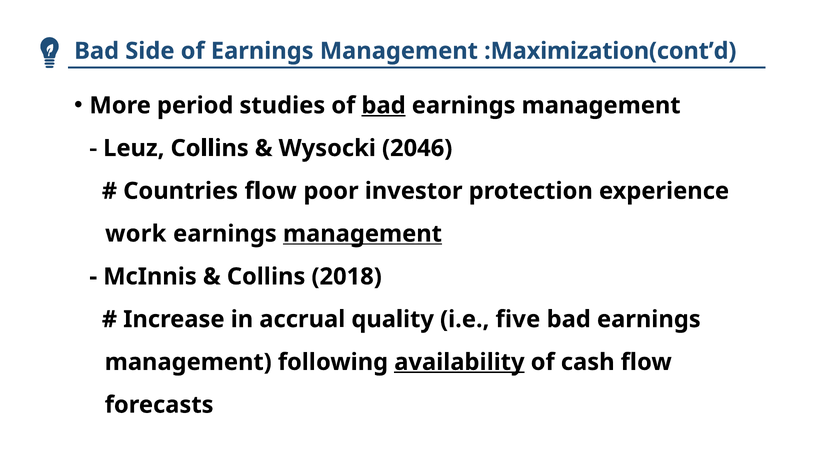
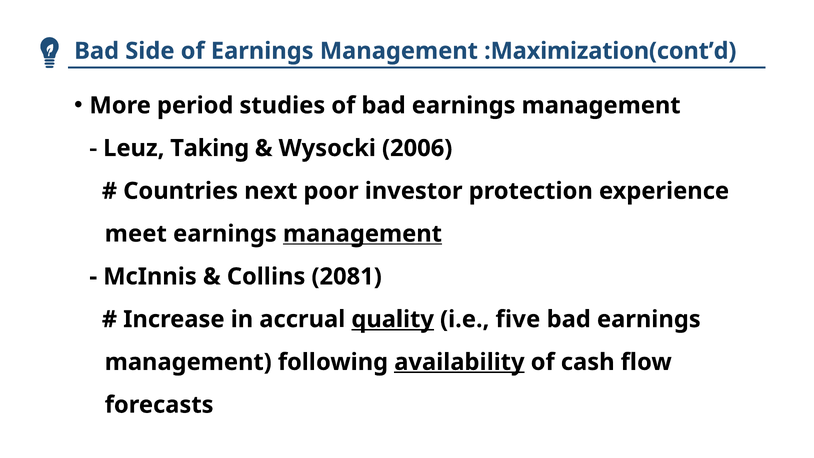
bad at (384, 105) underline: present -> none
Leuz Collins: Collins -> Taking
2046: 2046 -> 2006
Countries flow: flow -> next
work: work -> meet
2018: 2018 -> 2081
quality underline: none -> present
